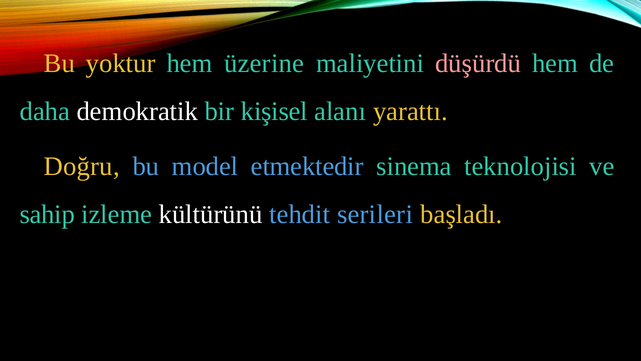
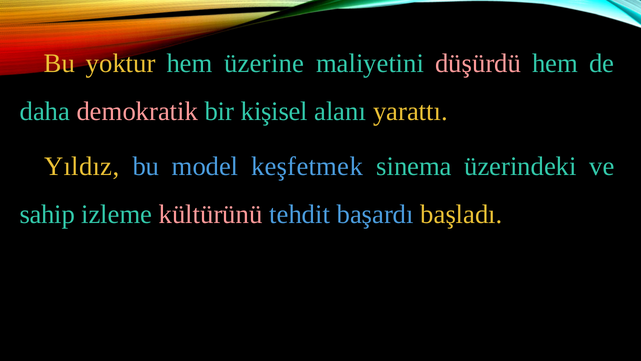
demokratik colour: white -> pink
Doğru: Doğru -> Yıldız
etmektedir: etmektedir -> keşfetmek
teknolojisi: teknolojisi -> üzerindeki
kültürünü colour: white -> pink
serileri: serileri -> başardı
